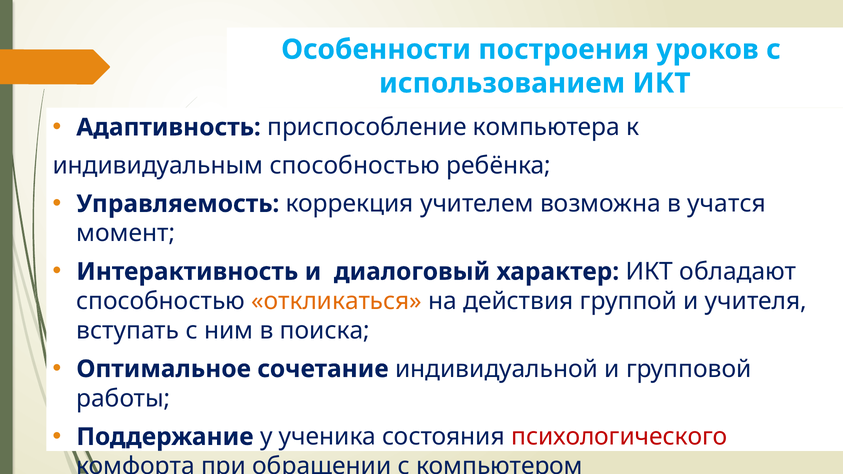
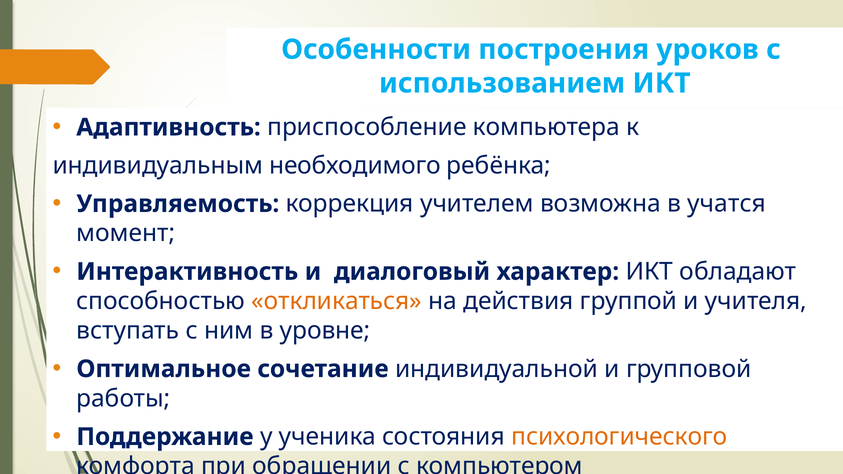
индивидуальным способностью: способностью -> необходимого
поиска: поиска -> уровне
психологического colour: red -> orange
